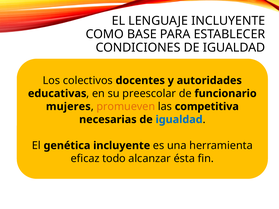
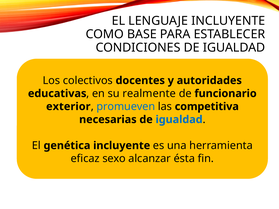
preescolar: preescolar -> realmente
mujeres: mujeres -> exterior
promueven colour: orange -> blue
todo: todo -> sexo
